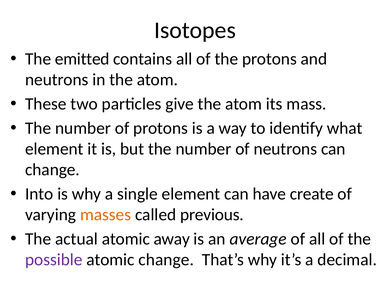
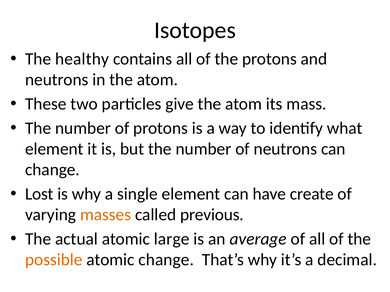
emitted: emitted -> healthy
Into: Into -> Lost
away: away -> large
possible colour: purple -> orange
